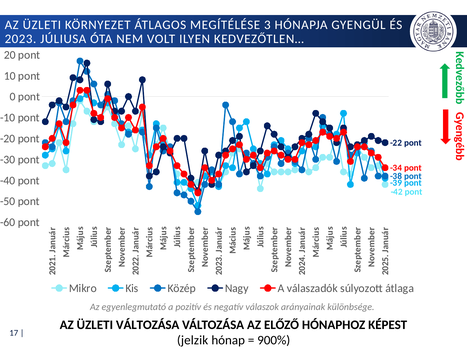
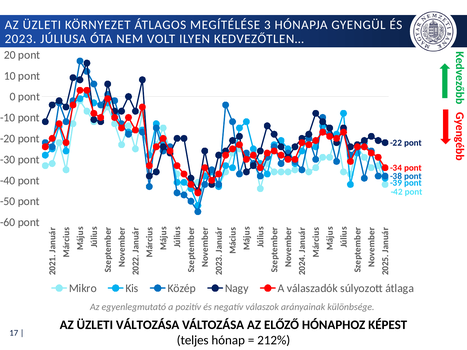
jelzik: jelzik -> teljes
900%: 900% -> 212%
